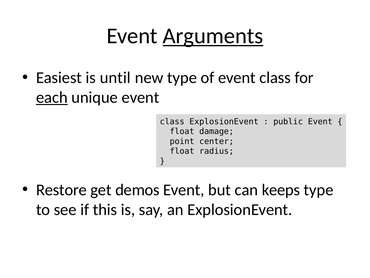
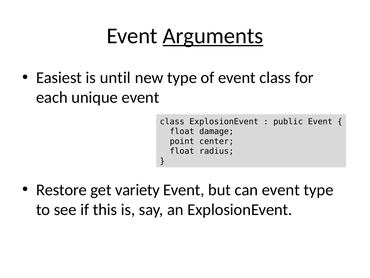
each underline: present -> none
demos: demos -> variety
can keeps: keeps -> event
